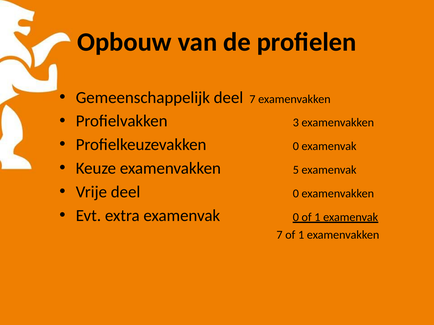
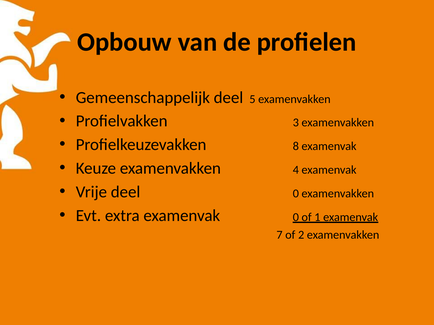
deel 7: 7 -> 5
Profielkeuzevakken 0: 0 -> 8
5: 5 -> 4
7 of 1: 1 -> 2
